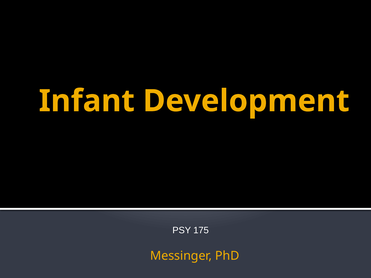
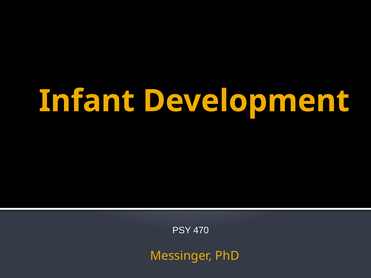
175: 175 -> 470
